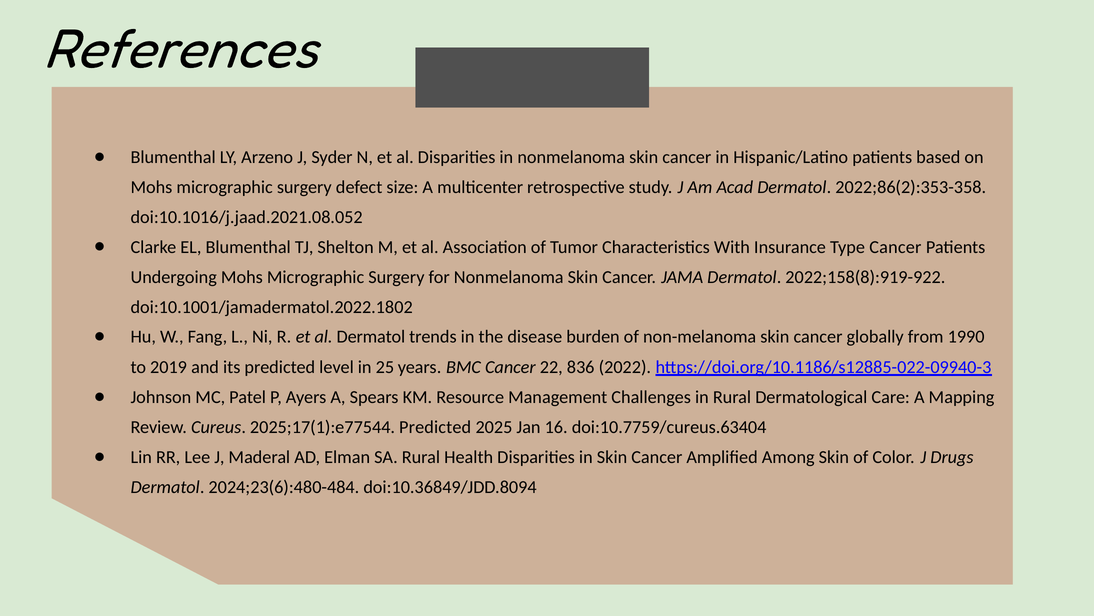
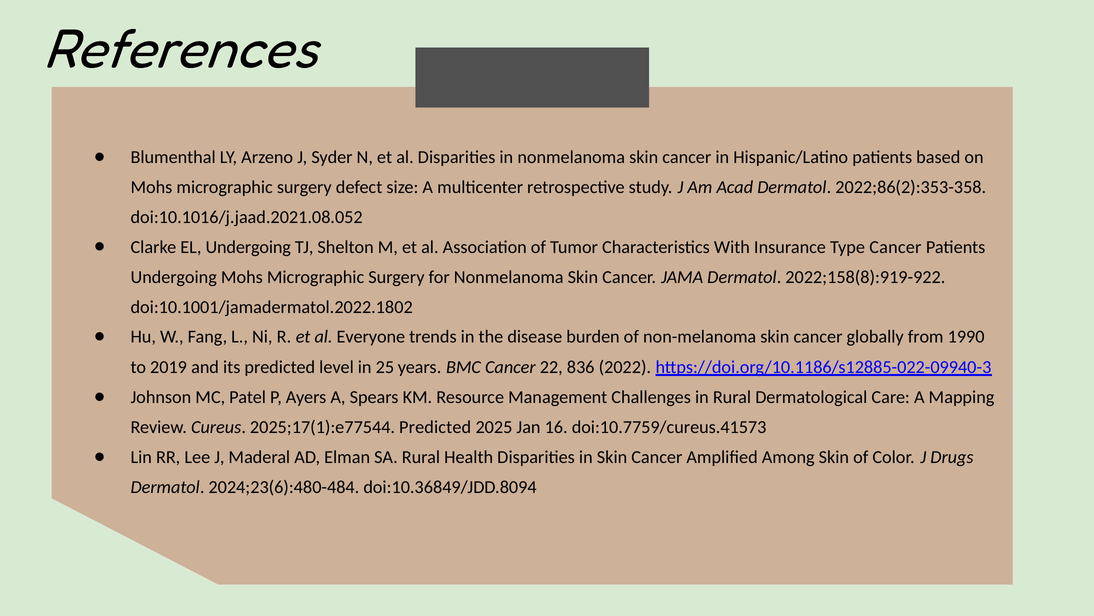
EL Blumenthal: Blumenthal -> Undergoing
al Dermatol: Dermatol -> Everyone
doi:10.7759/cureus.63404: doi:10.7759/cureus.63404 -> doi:10.7759/cureus.41573
